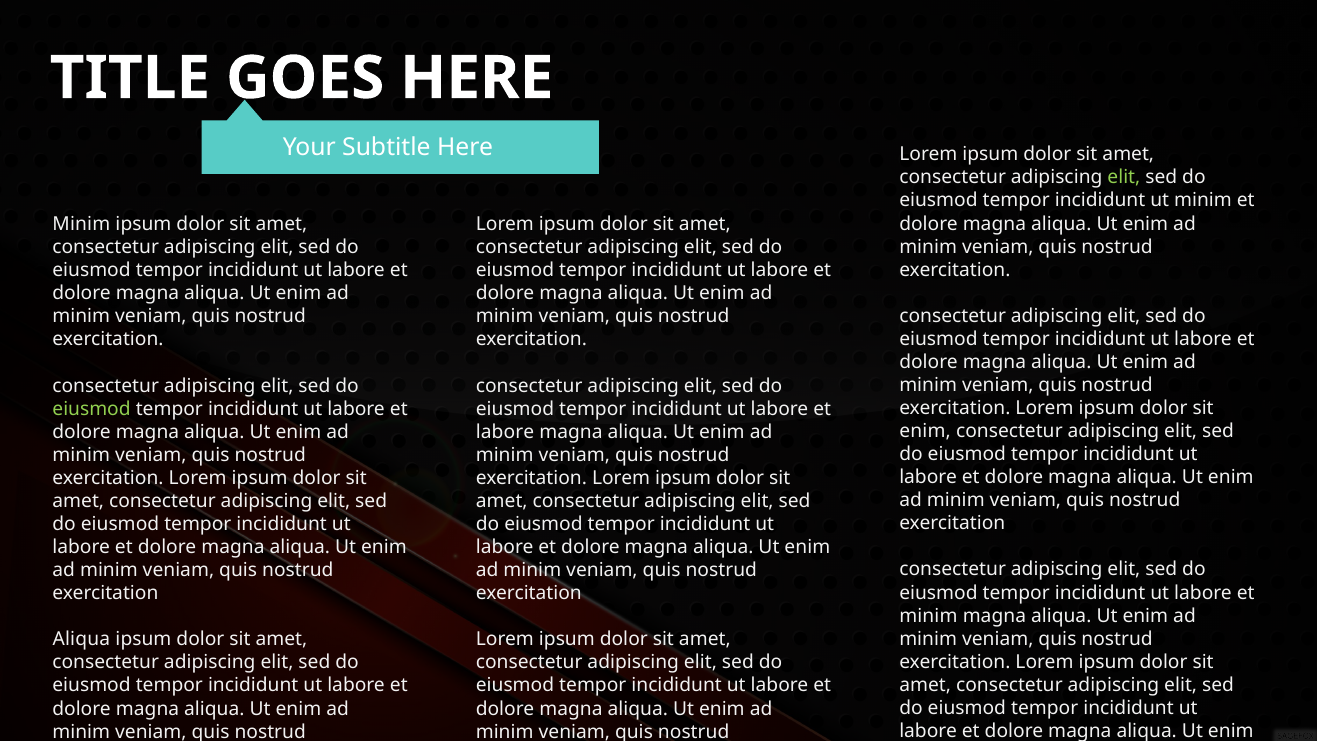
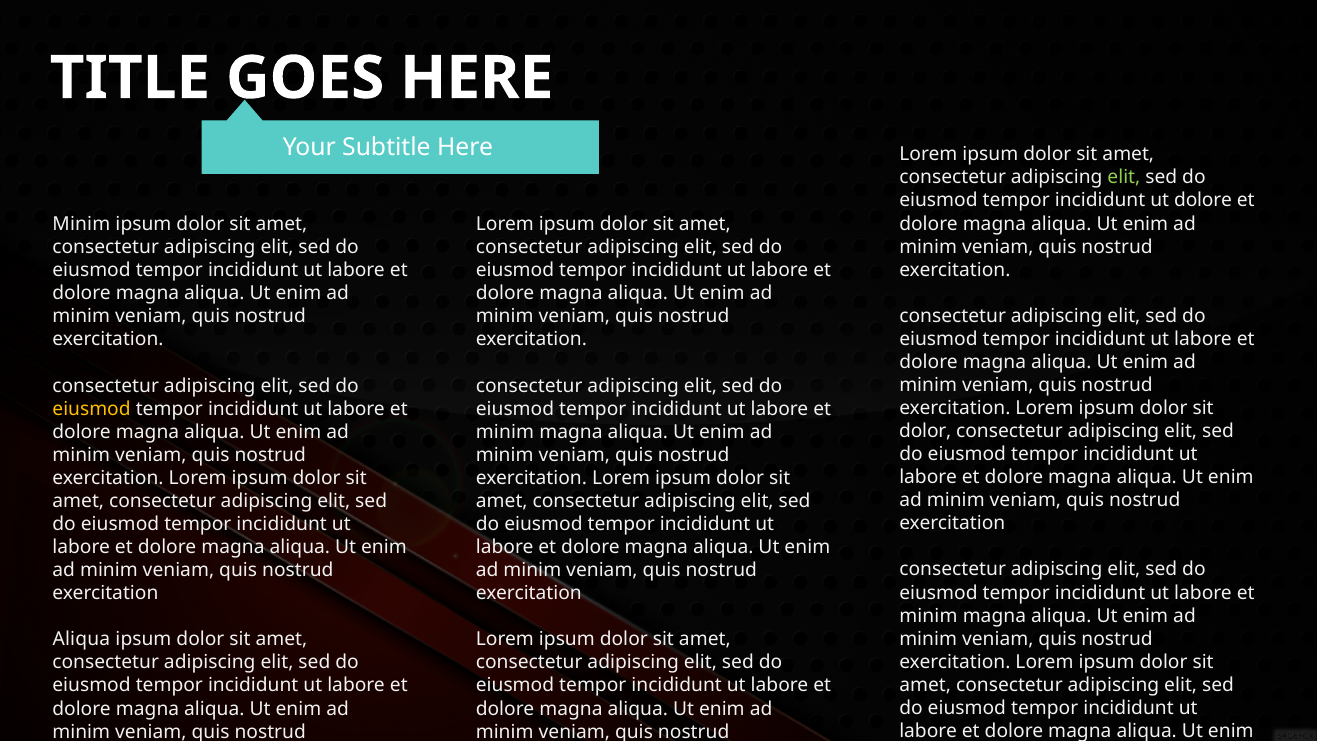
ut minim: minim -> dolore
eiusmod at (92, 409) colour: light green -> yellow
enim at (925, 431): enim -> dolor
labore at (505, 432): labore -> minim
